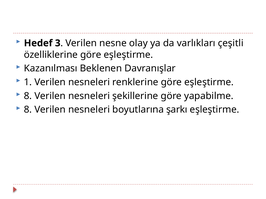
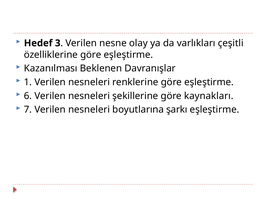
8 at (28, 96): 8 -> 6
yapabilme: yapabilme -> kaynakları
8 at (28, 110): 8 -> 7
